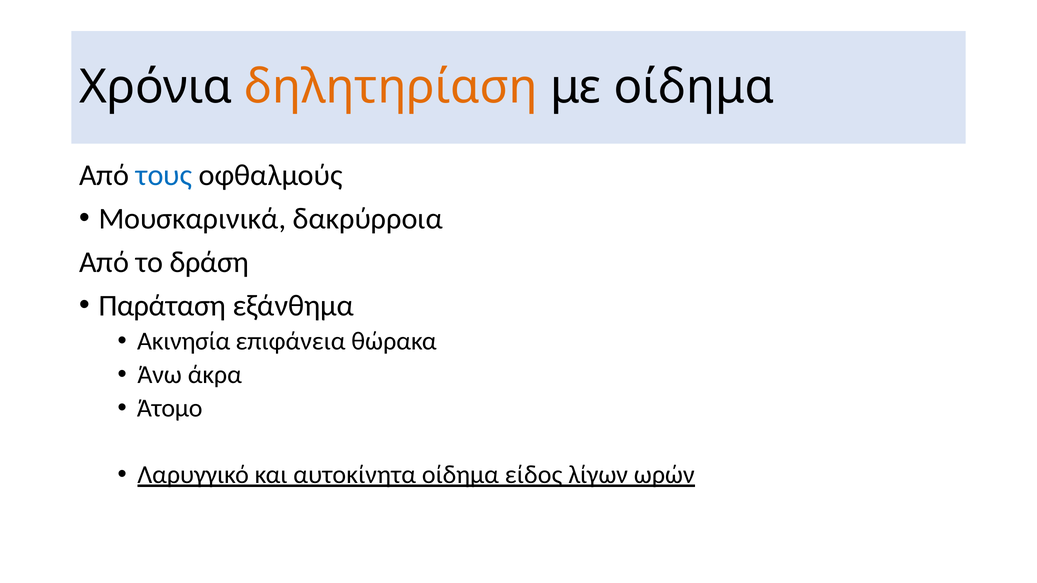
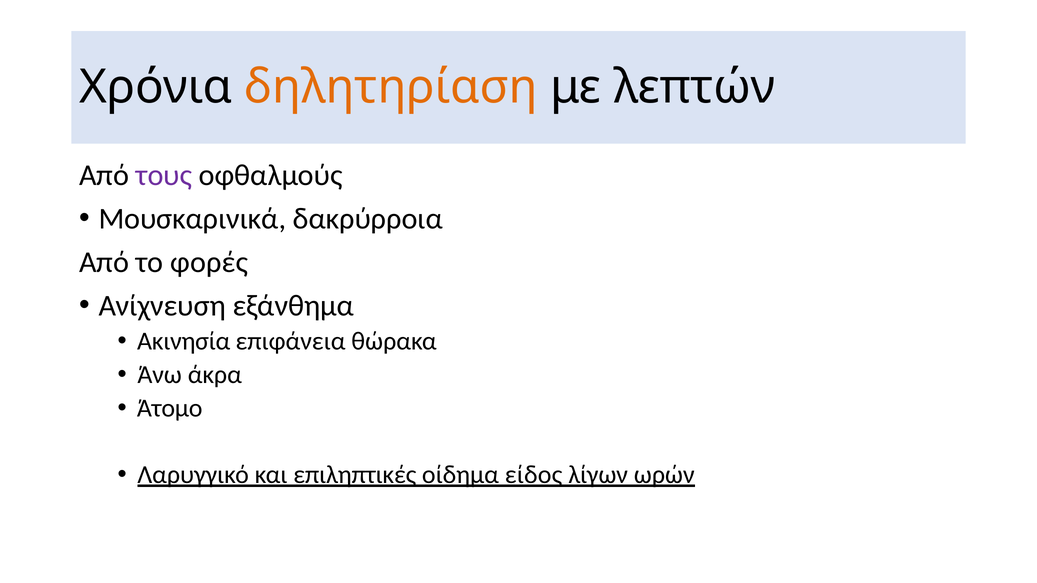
με οίδημα: οίδημα -> λεπτών
τους colour: blue -> purple
δράση: δράση -> φορές
Παράταση: Παράταση -> Ανίχνευση
αυτοκίνητα: αυτοκίνητα -> επιληπτικές
